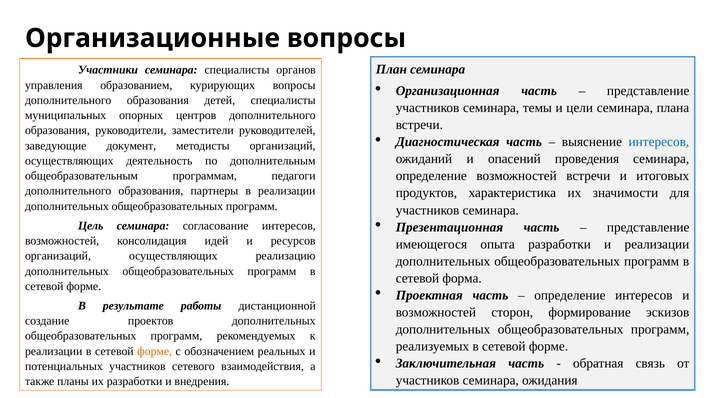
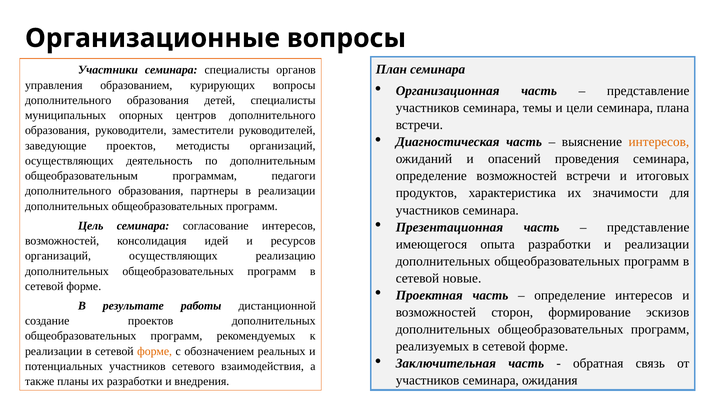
интересов at (659, 142) colour: blue -> orange
заведующие документ: документ -> проектов
форма: форма -> новые
